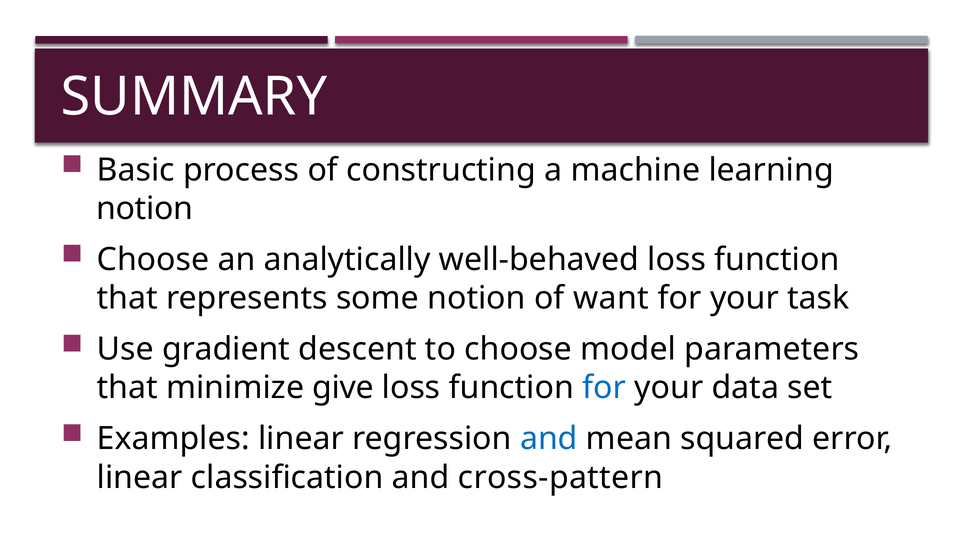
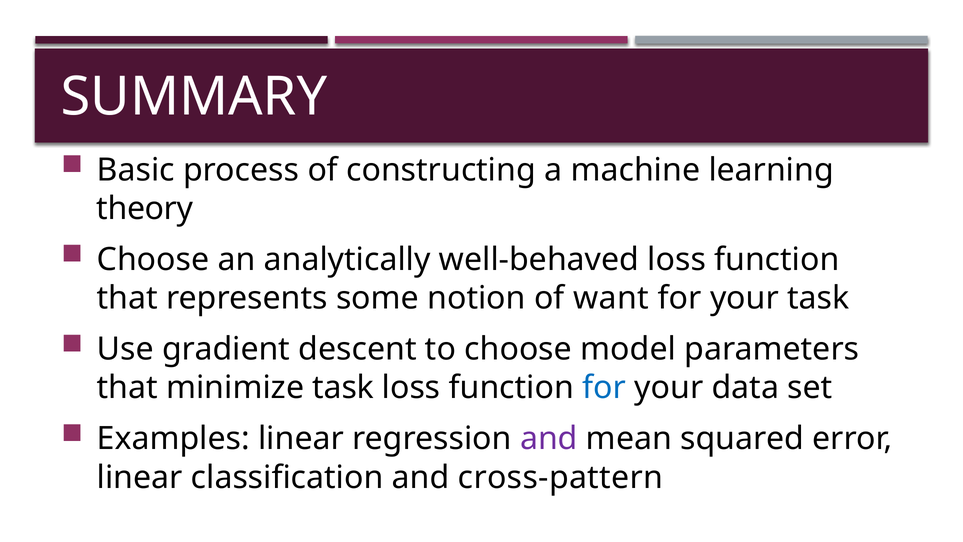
notion at (145, 208): notion -> theory
minimize give: give -> task
and at (549, 439) colour: blue -> purple
